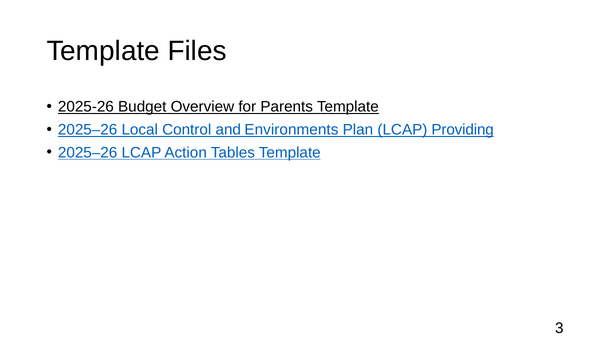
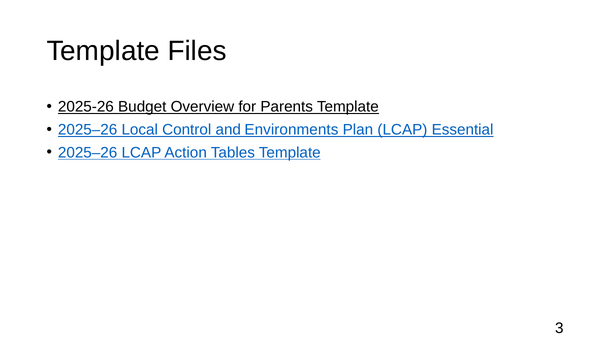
Providing: Providing -> Essential
